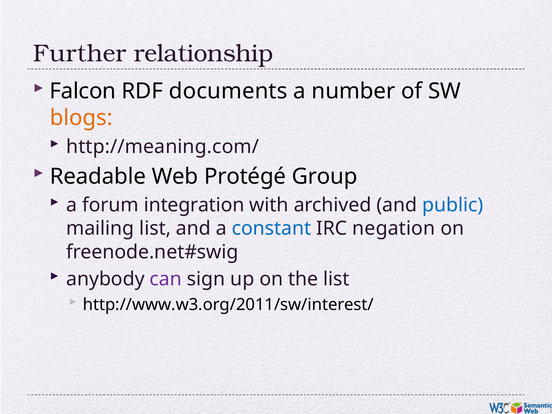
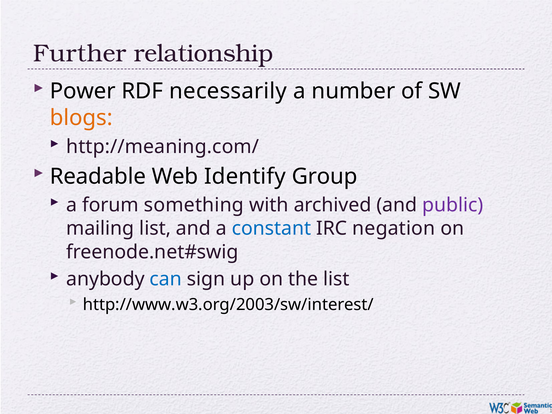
Falcon: Falcon -> Power
documents: documents -> necessarily
Protégé: Protégé -> Identify
integration: integration -> something
public colour: blue -> purple
can colour: purple -> blue
http://www.w3.org/2011/sw/interest/: http://www.w3.org/2011/sw/interest/ -> http://www.w3.org/2003/sw/interest/
